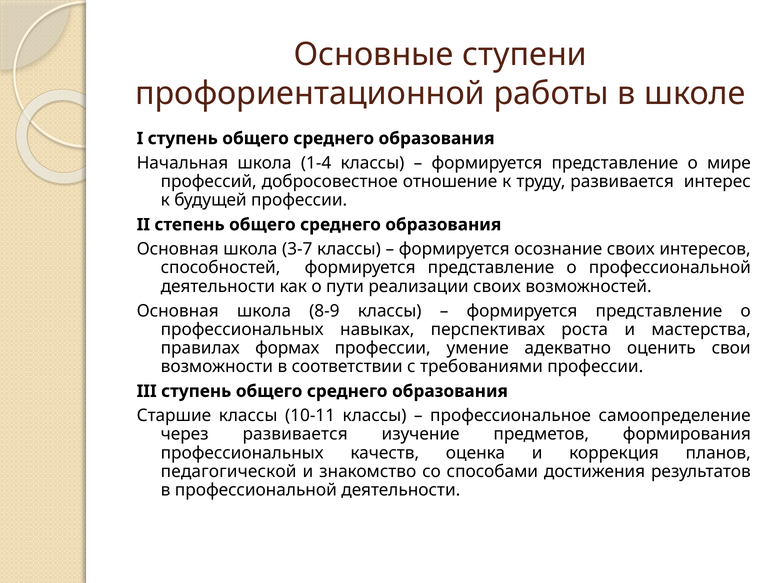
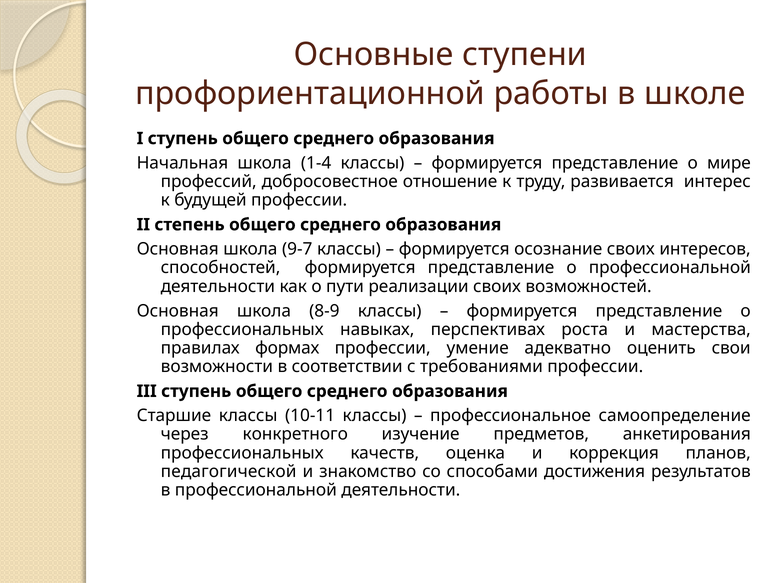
3-7: 3-7 -> 9-7
через развивается: развивается -> конкретного
формирования: формирования -> анкетирования
